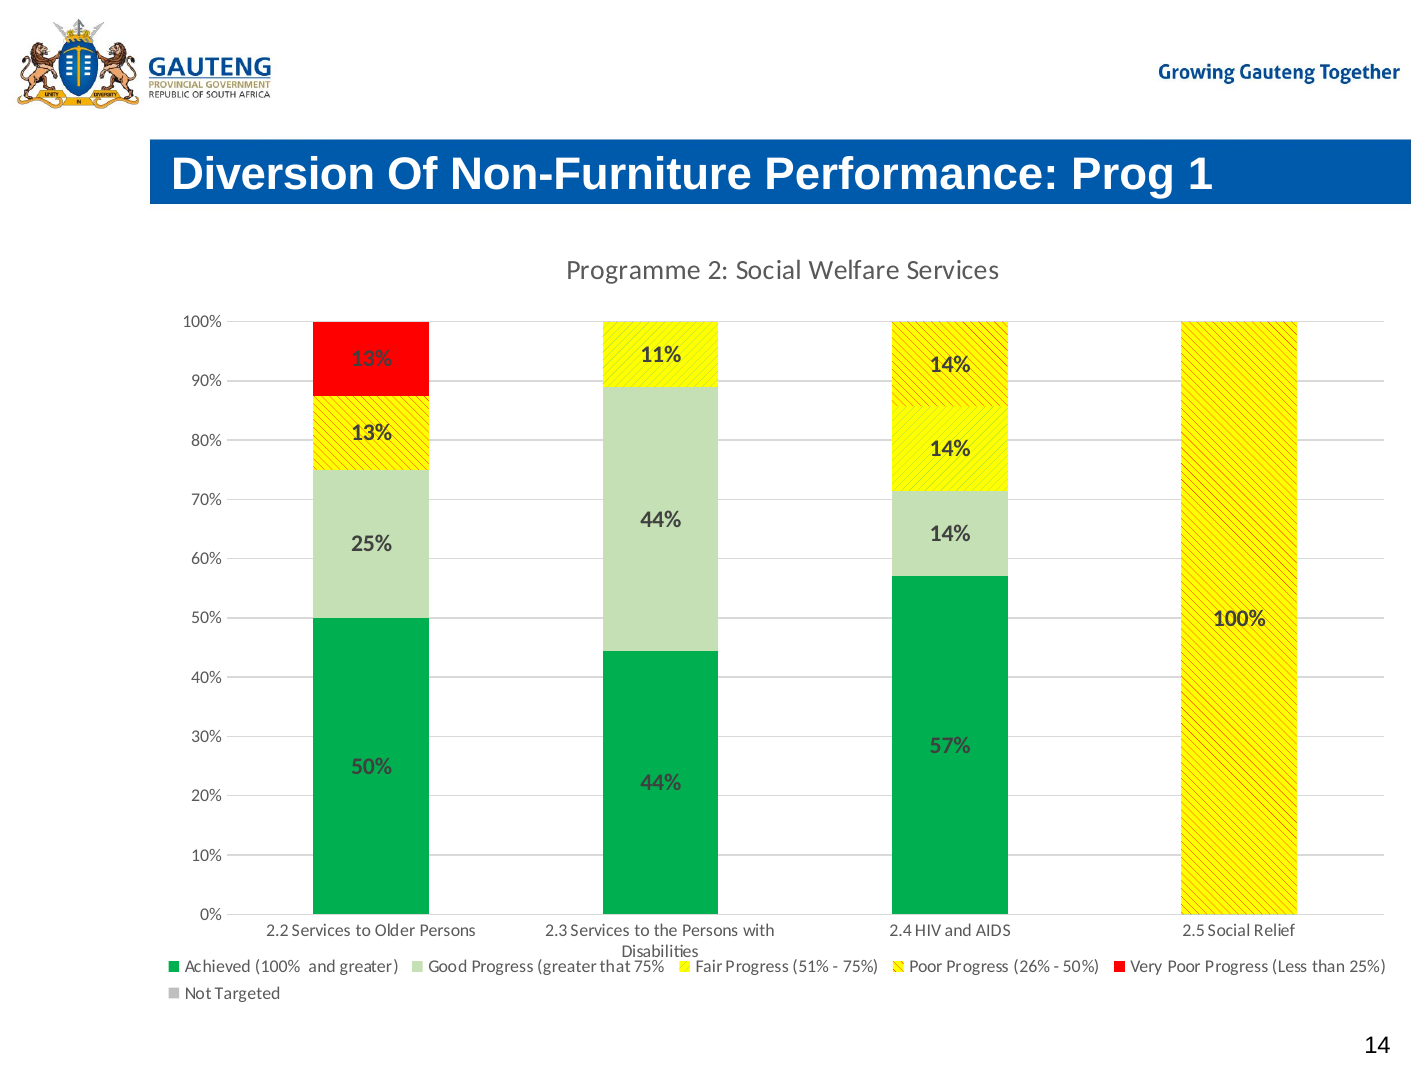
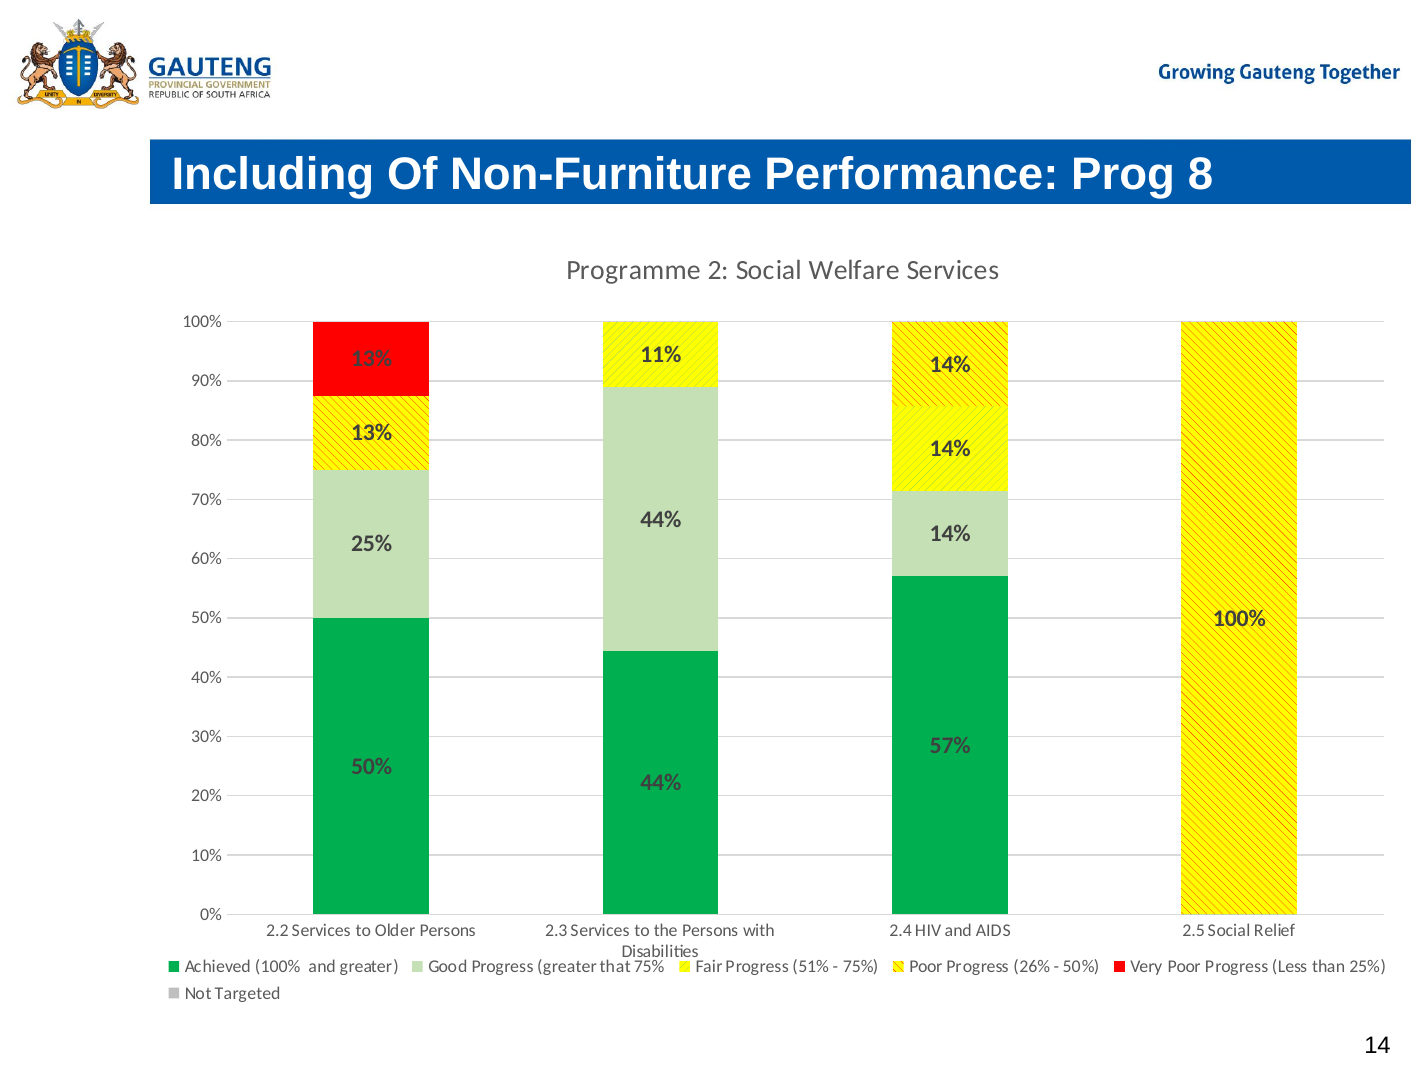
Diversion: Diversion -> Including
1: 1 -> 8
